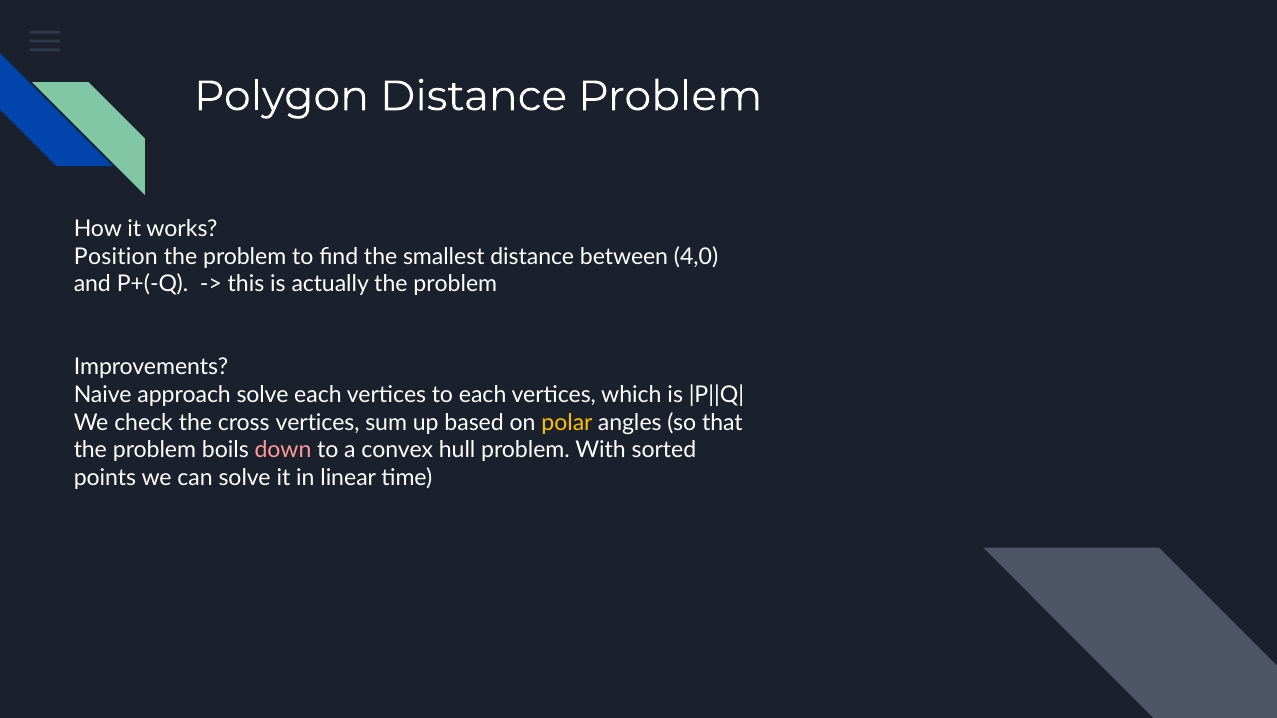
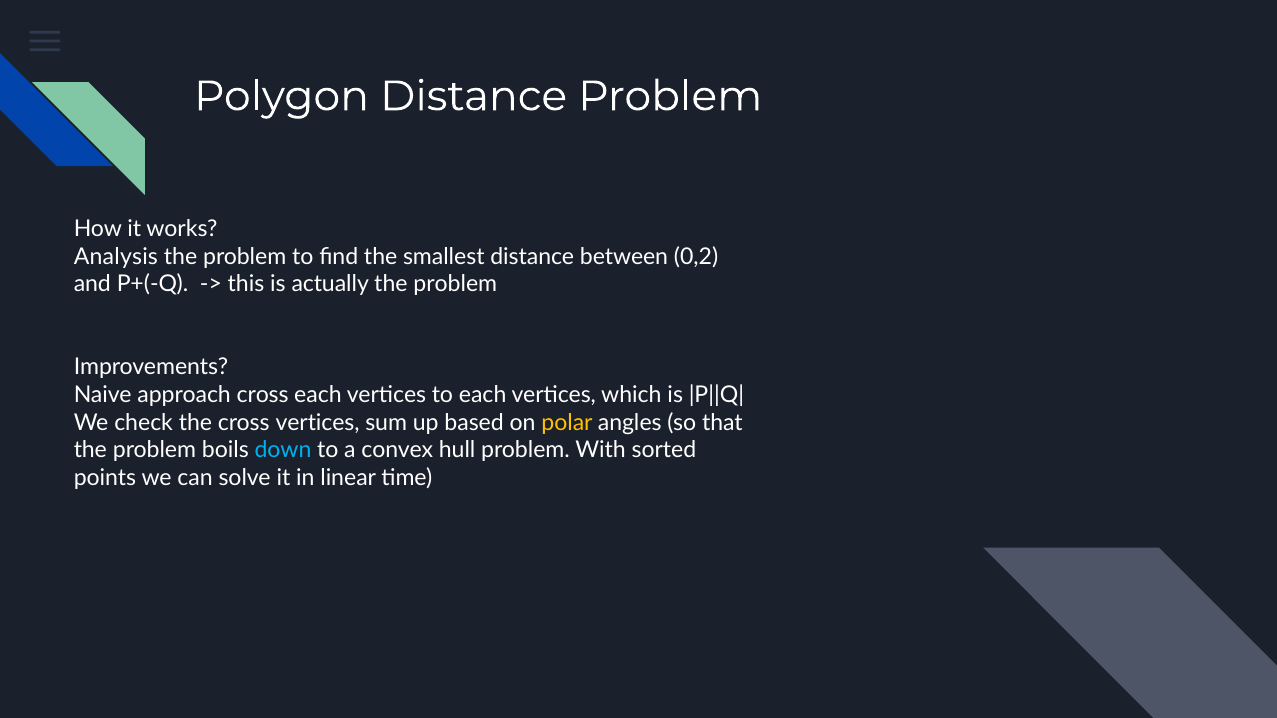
Position: Position -> Analysis
4,0: 4,0 -> 0,2
approach solve: solve -> cross
down colour: pink -> light blue
